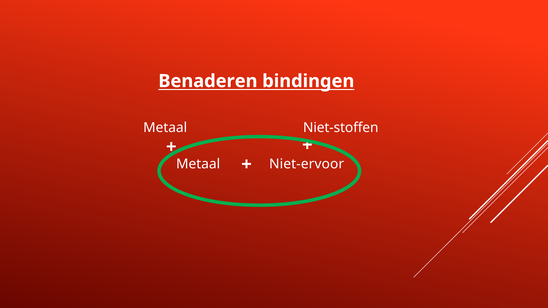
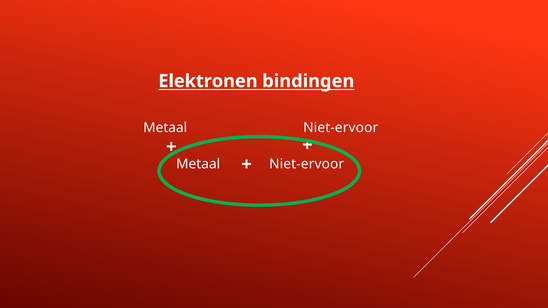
Benaderen: Benaderen -> Elektronen
Niet-stoffen at (341, 128): Niet-stoffen -> Niet-ervoor
